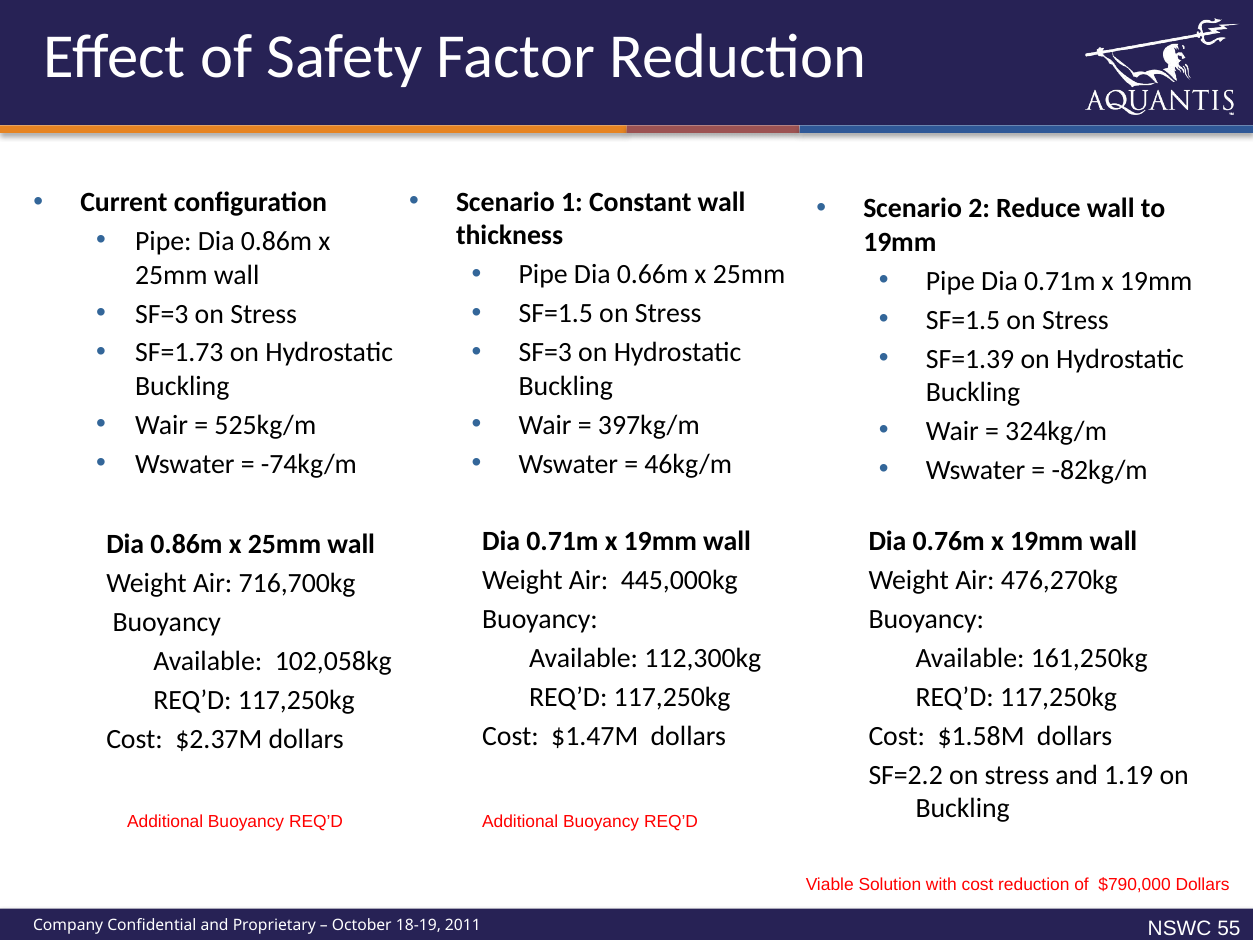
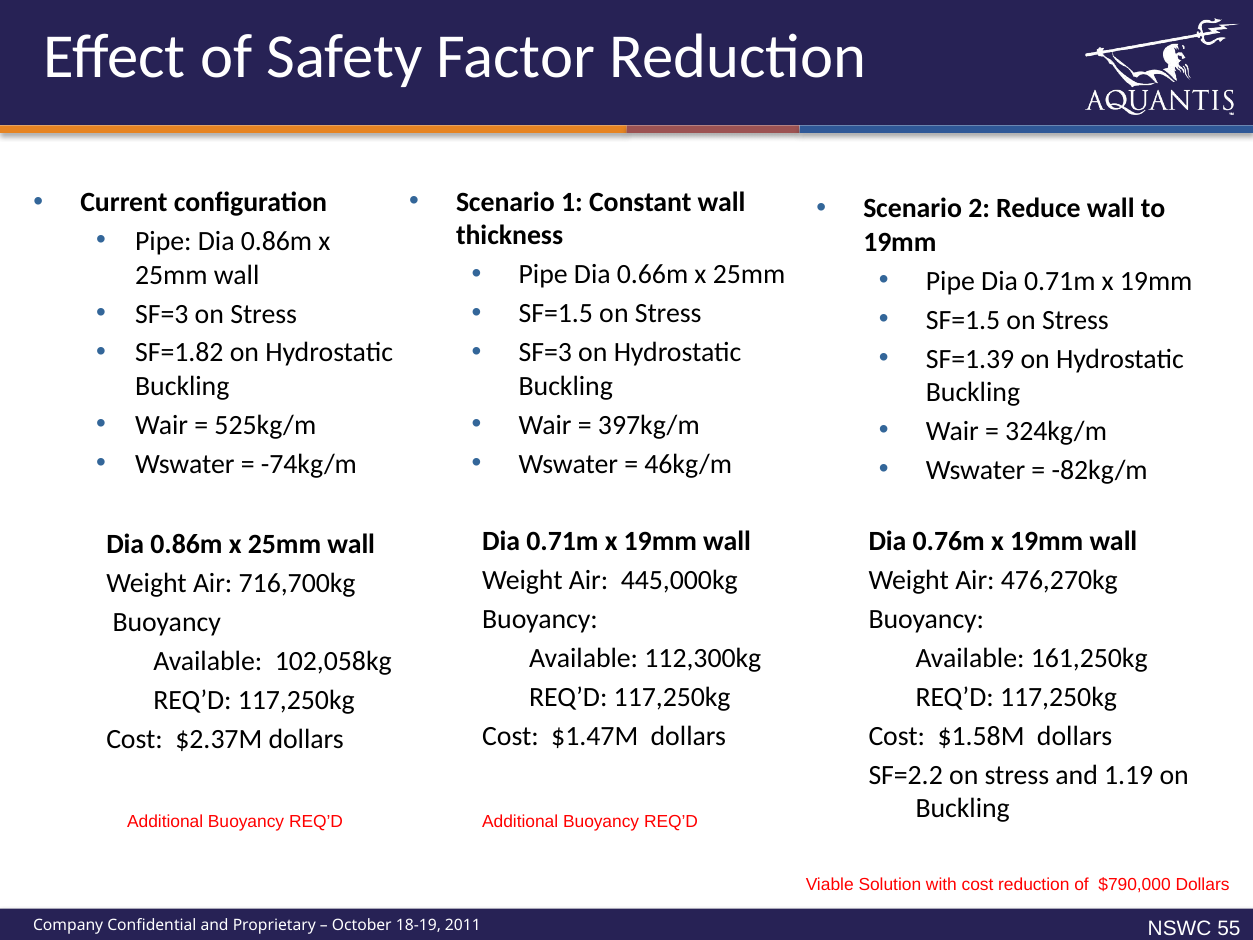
SF=1.73: SF=1.73 -> SF=1.82
